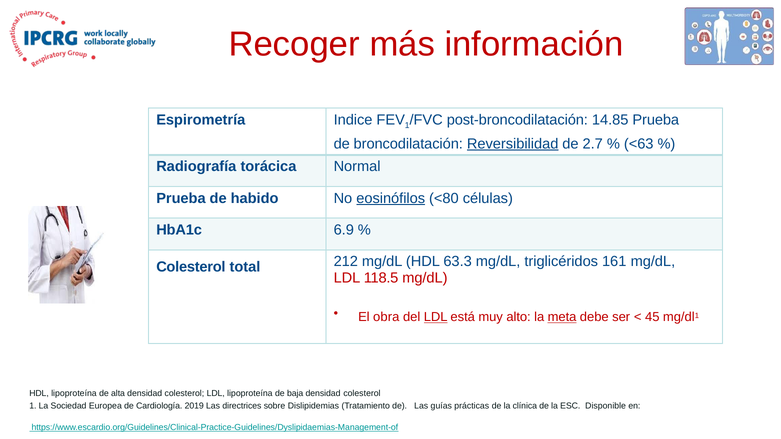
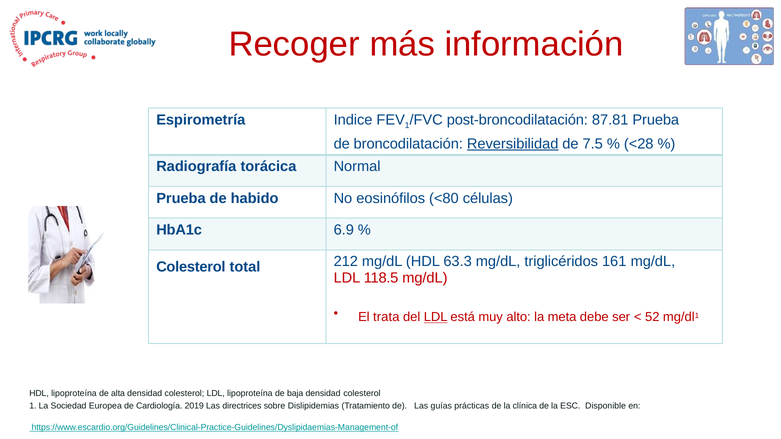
14.85: 14.85 -> 87.81
2.7: 2.7 -> 7.5
<63: <63 -> <28
eosinófilos underline: present -> none
obra: obra -> trata
meta underline: present -> none
45: 45 -> 52
